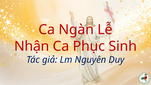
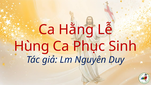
Ngàn: Ngàn -> Hằng
Nhận: Nhận -> Hùng
